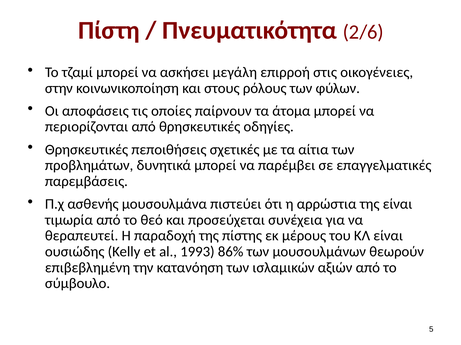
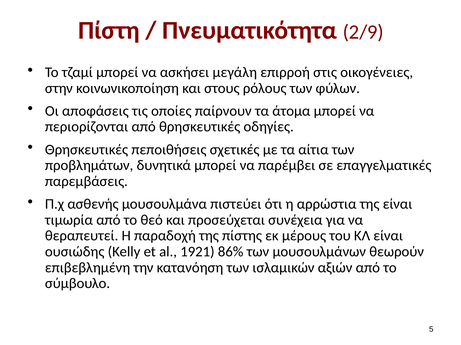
2/6: 2/6 -> 2/9
1993: 1993 -> 1921
